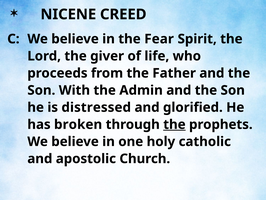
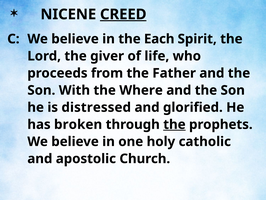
CREED underline: none -> present
Fear: Fear -> Each
Admin: Admin -> Where
